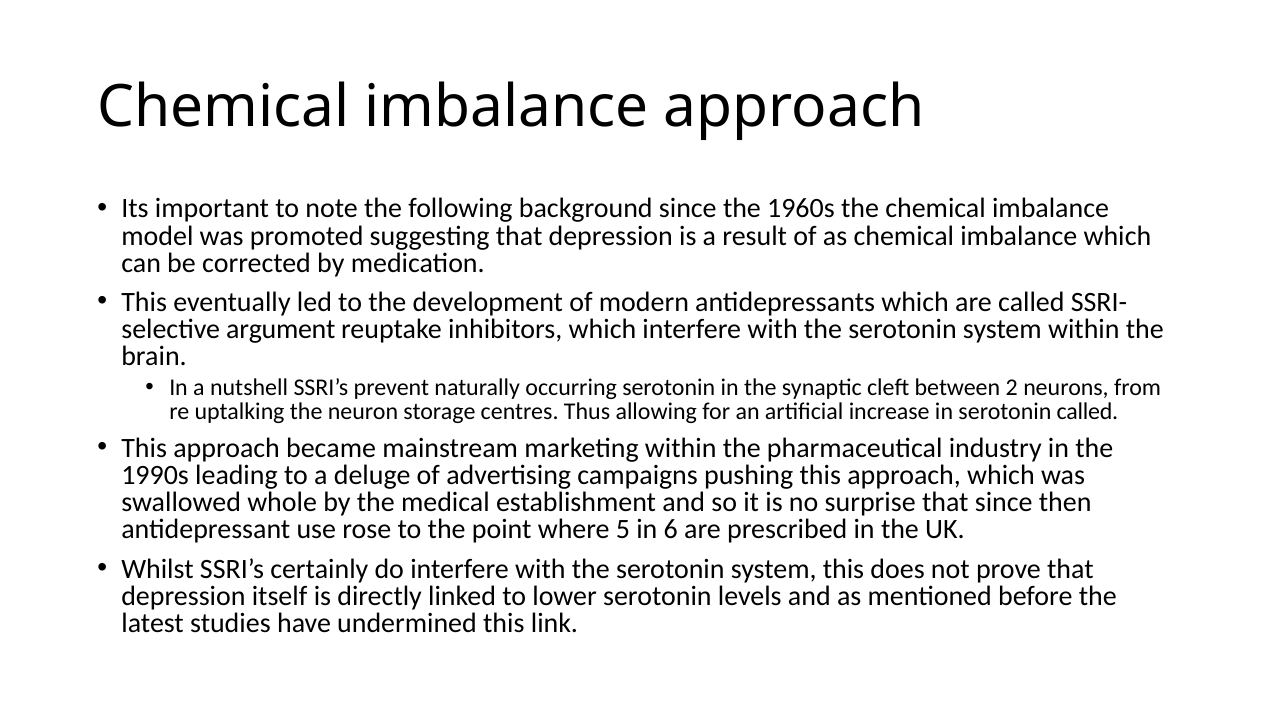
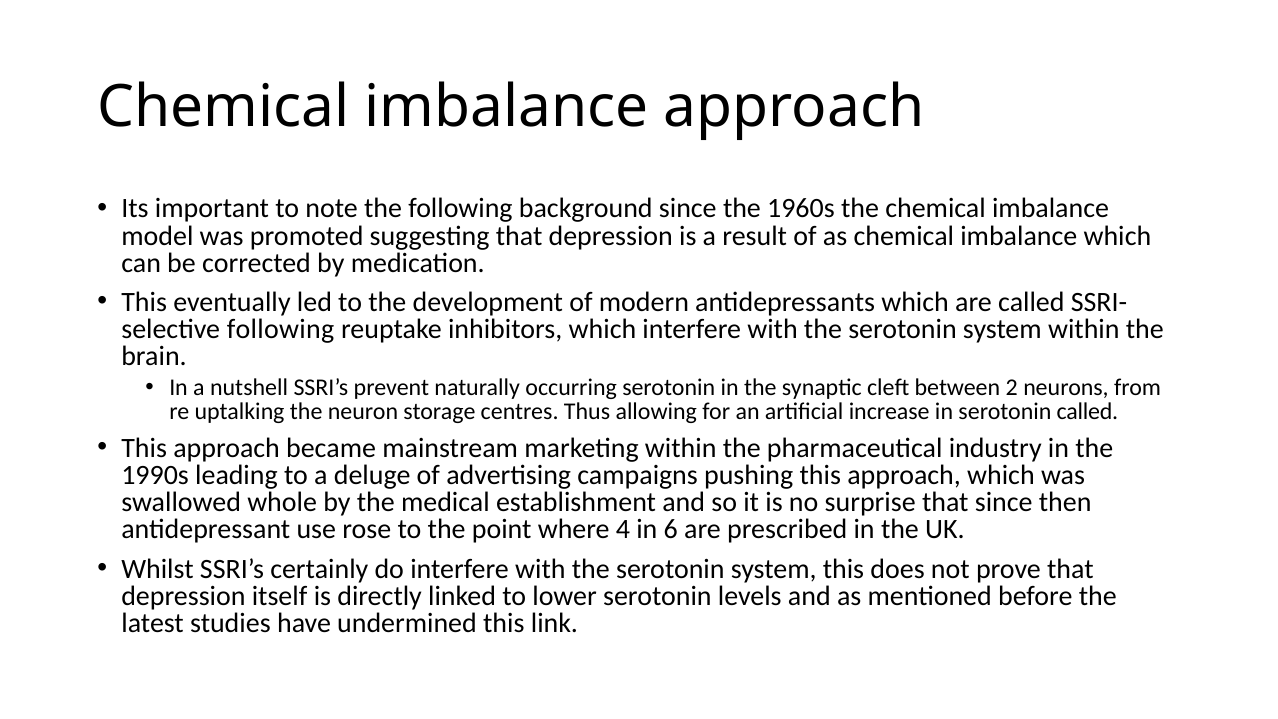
selective argument: argument -> following
5: 5 -> 4
